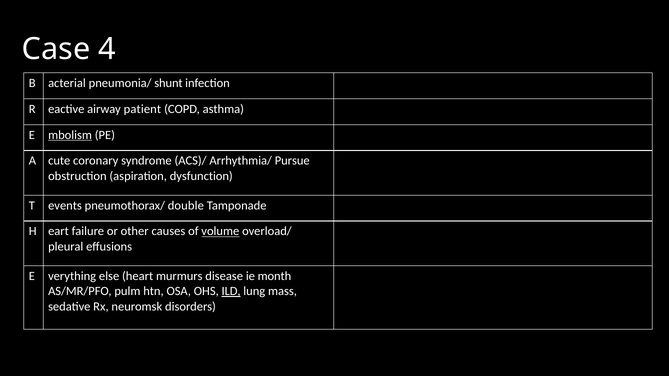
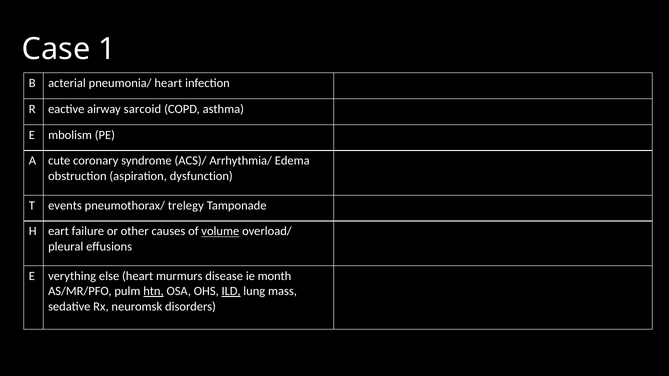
4: 4 -> 1
pneumonia/ shunt: shunt -> heart
patient: patient -> sarcoid
mbolism underline: present -> none
Pursue: Pursue -> Edema
double: double -> trelegy
htn underline: none -> present
